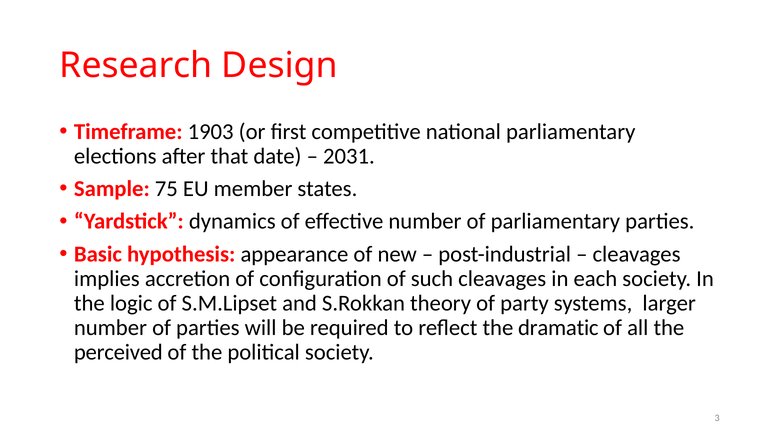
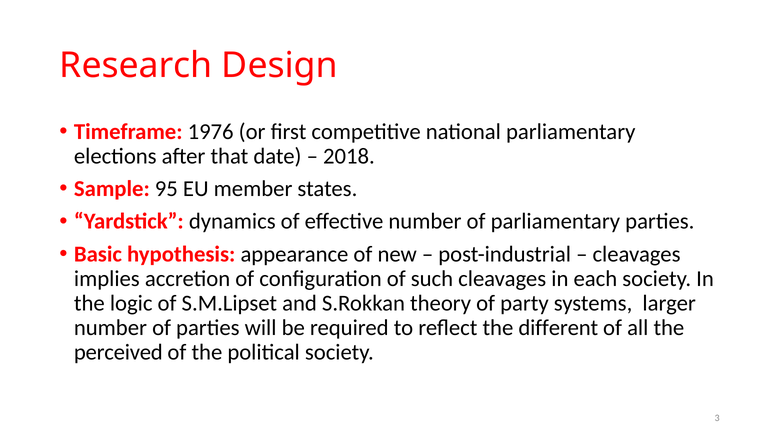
1903: 1903 -> 1976
2031: 2031 -> 2018
75: 75 -> 95
dramatic: dramatic -> different
